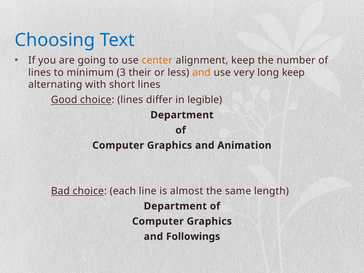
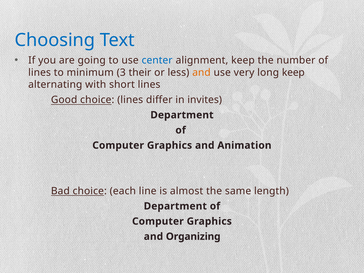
center colour: orange -> blue
legible: legible -> invites
Followings: Followings -> Organizing
